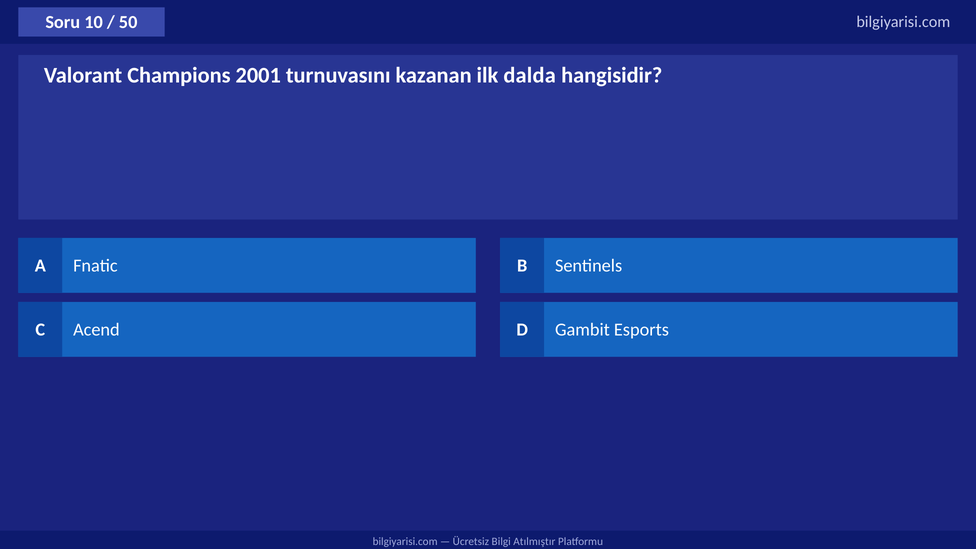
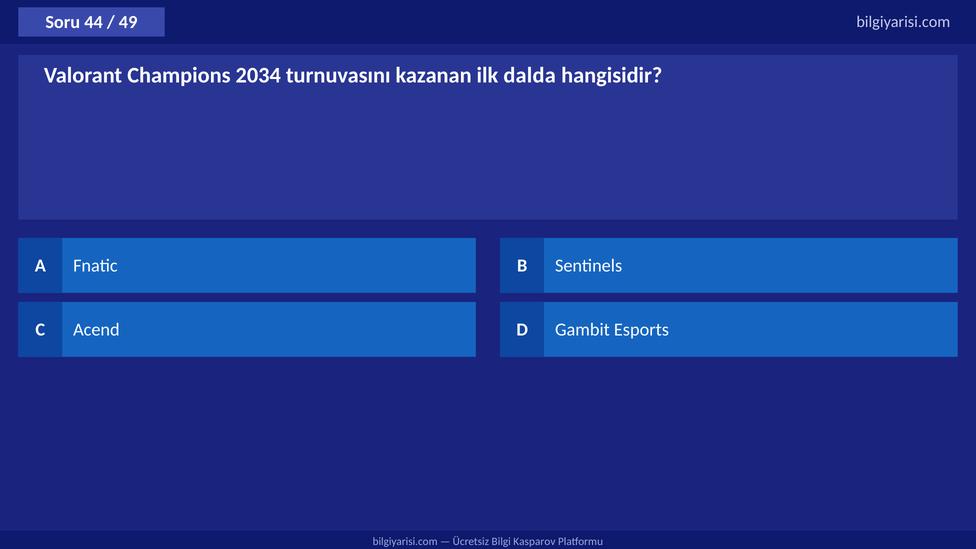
10: 10 -> 44
50: 50 -> 49
2001: 2001 -> 2034
Atılmıştır: Atılmıştır -> Kasparov
